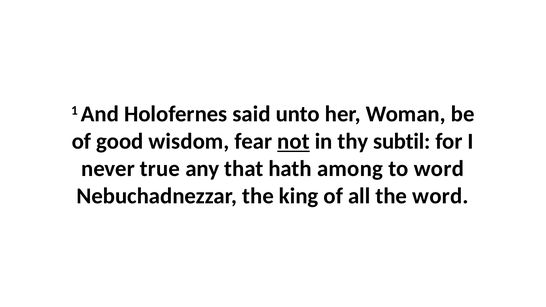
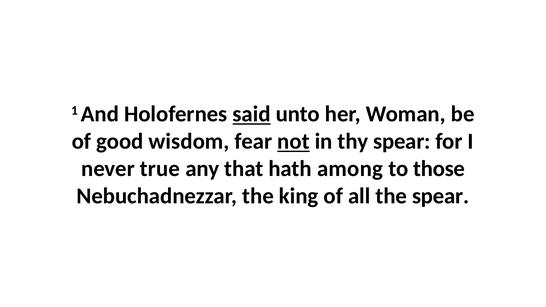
said underline: none -> present
thy subtil: subtil -> spear
to word: word -> those
the word: word -> spear
